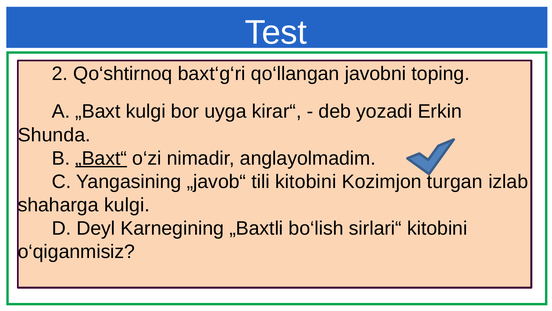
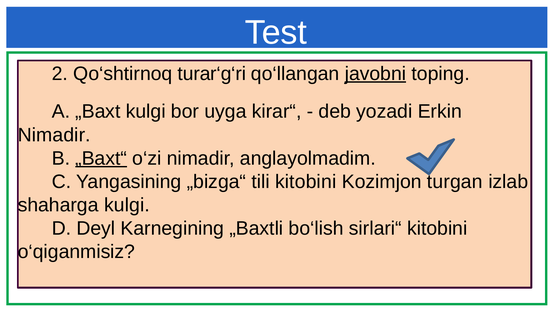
baxt‘g‘ri: baxt‘g‘ri -> turar‘g‘ri
javobni underline: none -> present
Shunda at (54, 135): Shunda -> Nimadir
„javob“: „javob“ -> „bizga“
